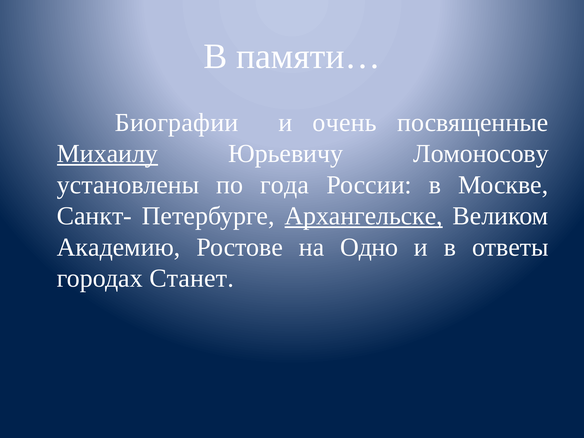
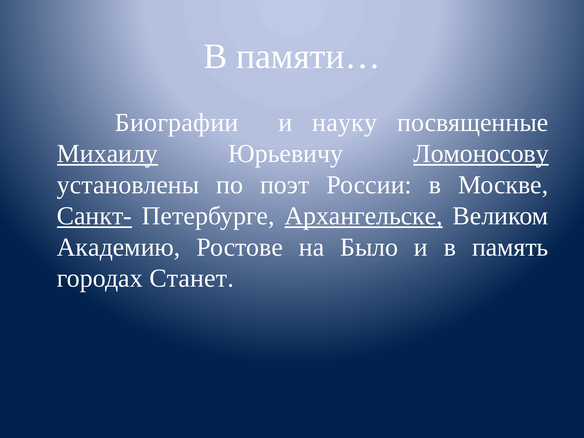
очень: очень -> науку
Ломоносову underline: none -> present
года: года -> поэт
Санкт- underline: none -> present
Одно: Одно -> Было
ответы: ответы -> память
